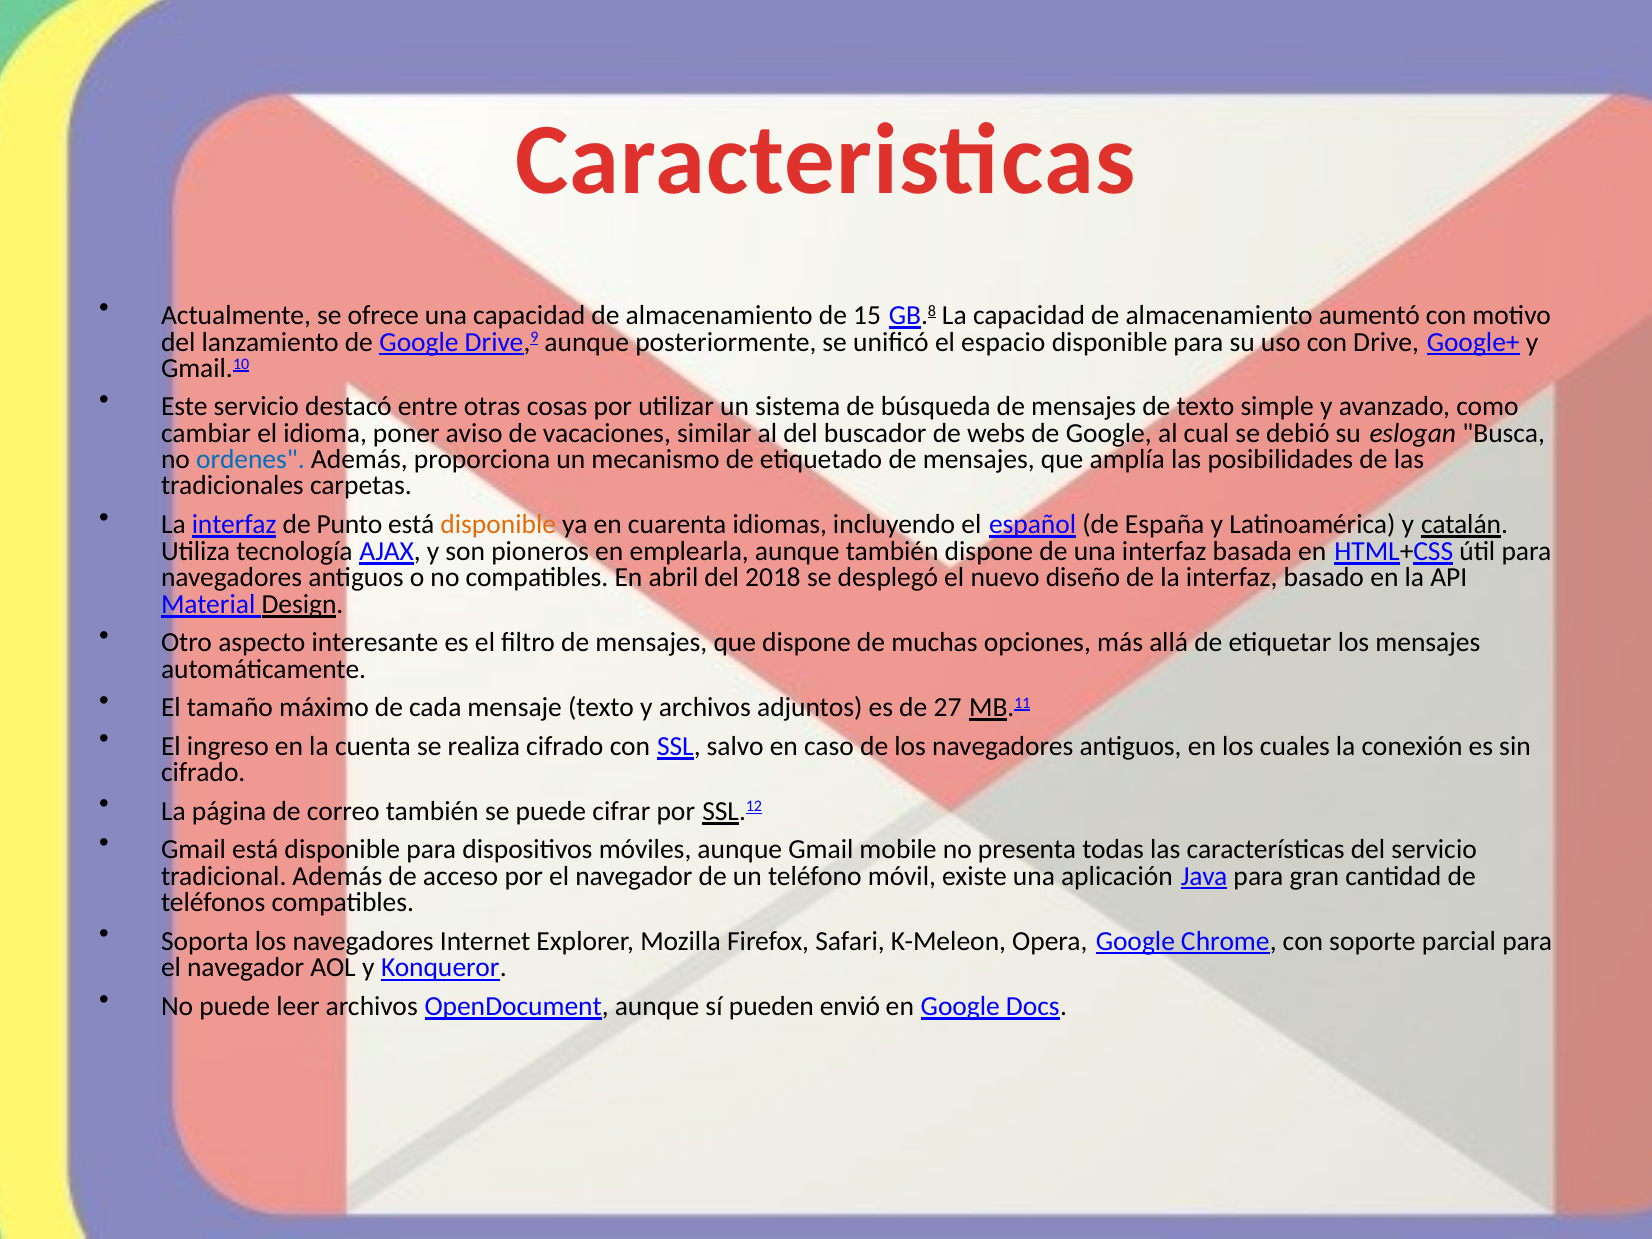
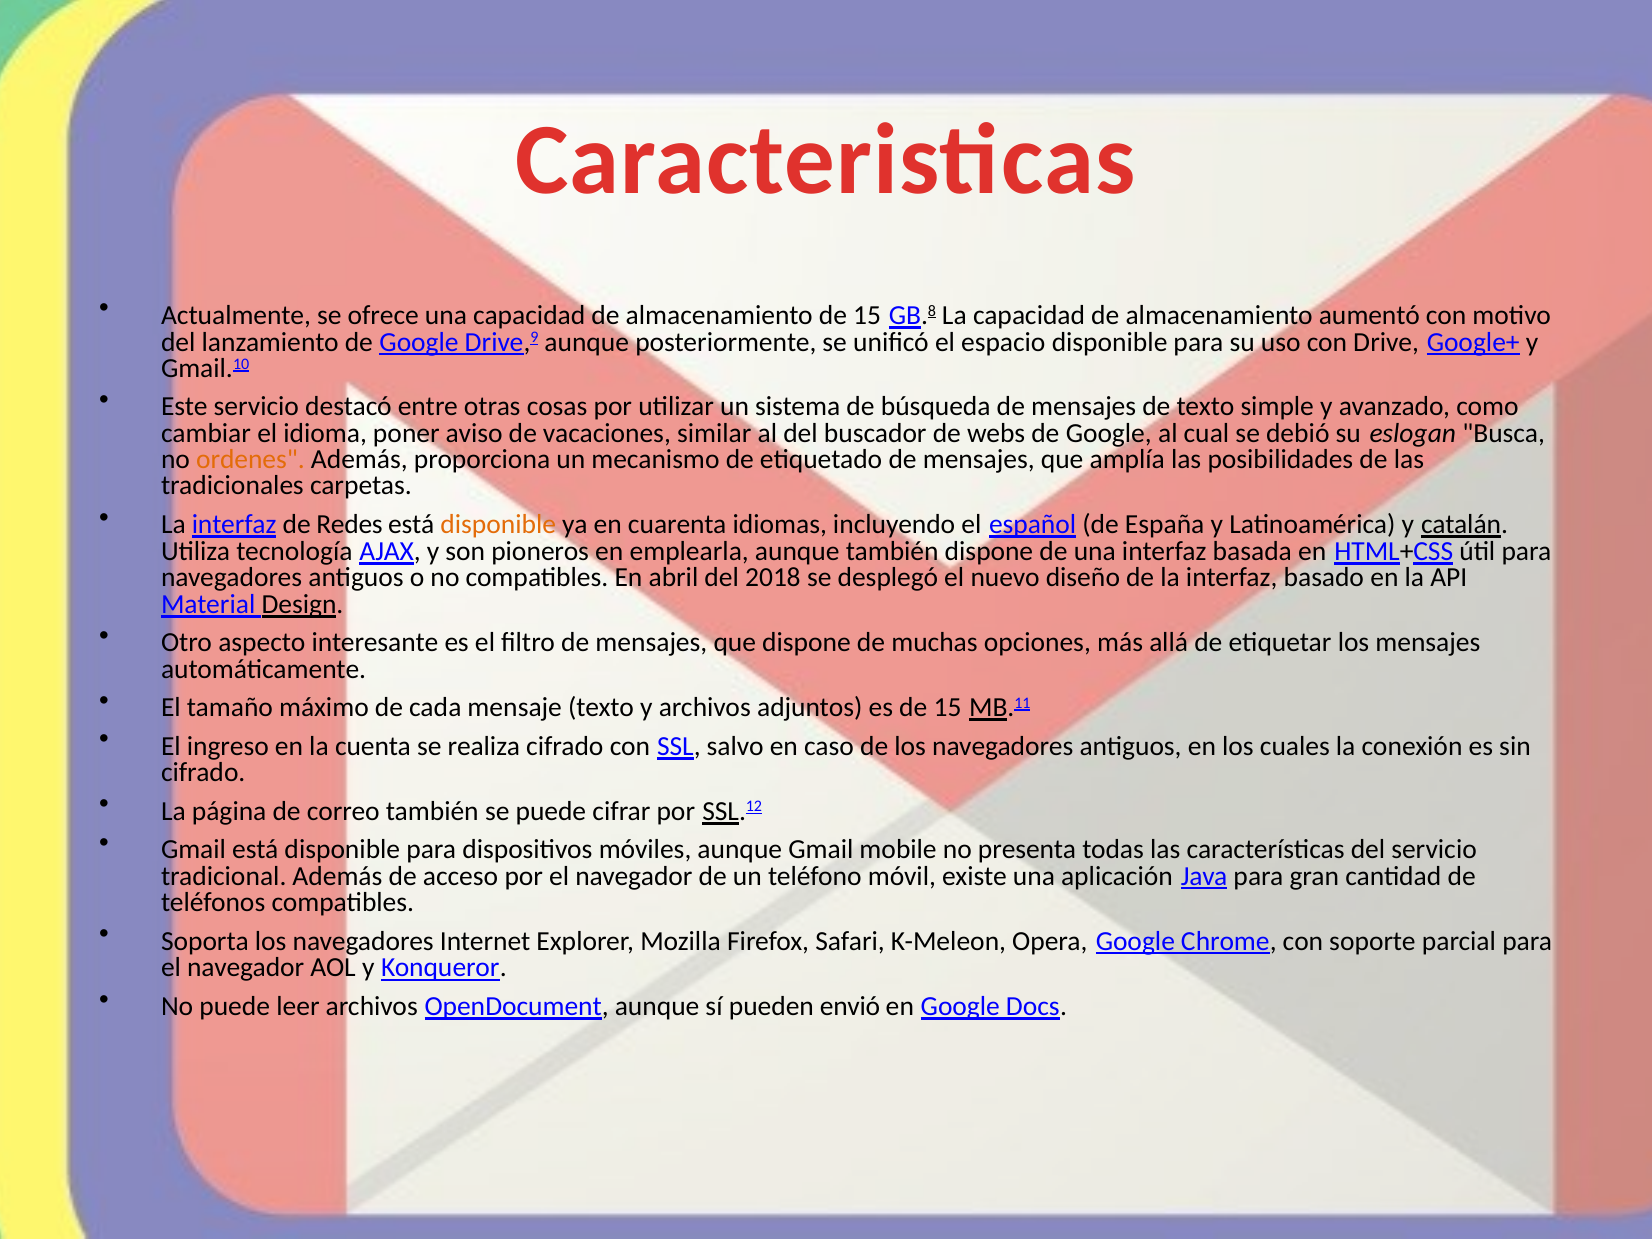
ordenes colour: blue -> orange
Punto: Punto -> Redes
es de 27: 27 -> 15
